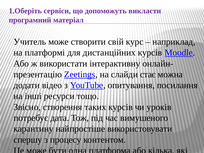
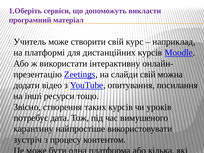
слайди стає: стає -> свій
спершу: спершу -> зустріч
